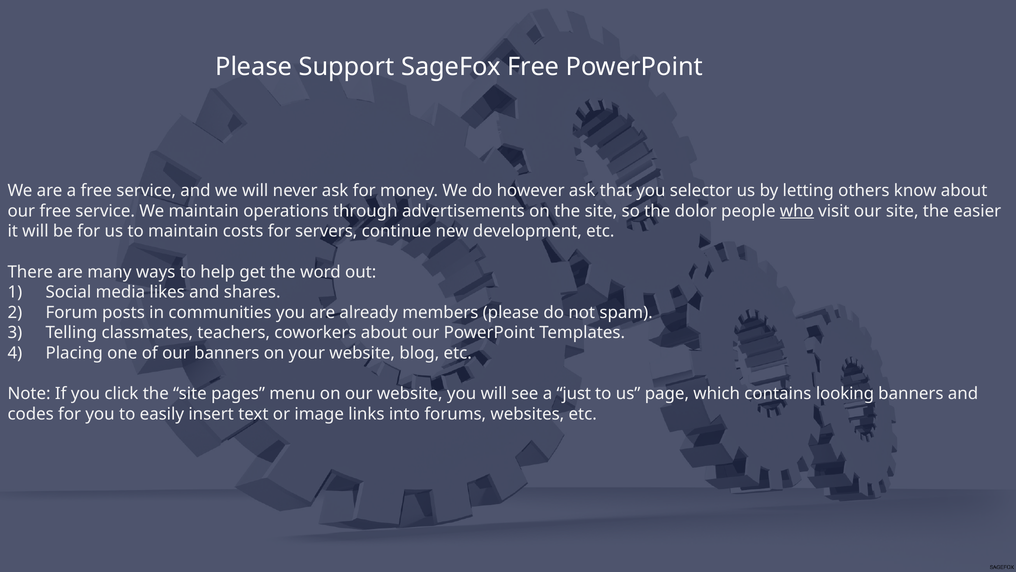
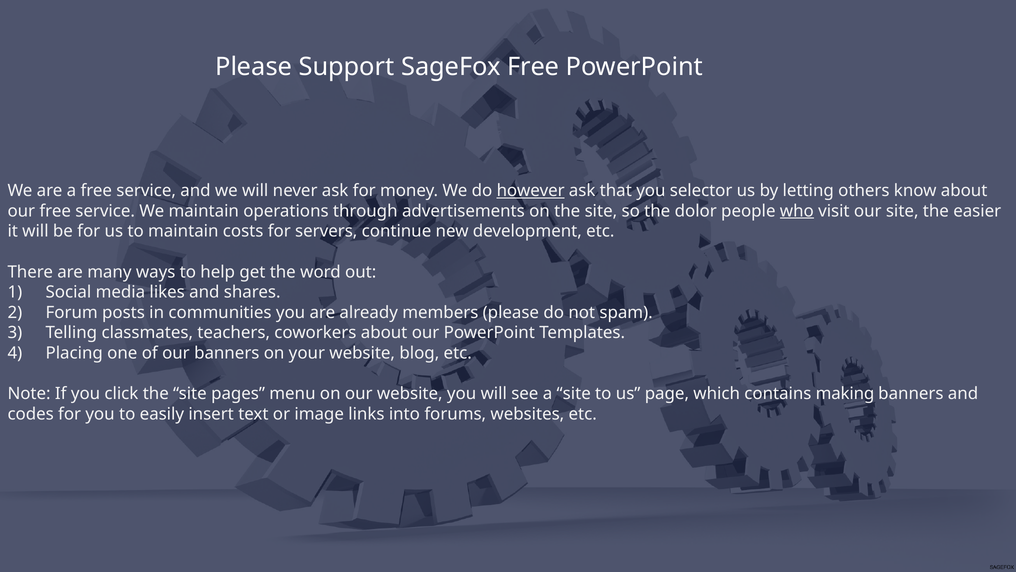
however underline: none -> present
a just: just -> site
looking: looking -> making
